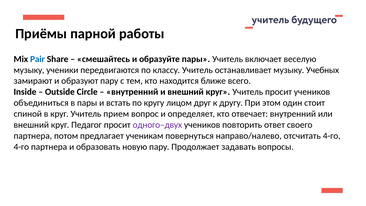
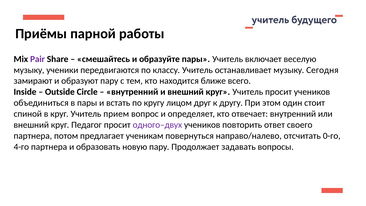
Pair colour: blue -> purple
Учебных: Учебных -> Сегодня
отсчитать 4-го: 4-го -> 0-го
